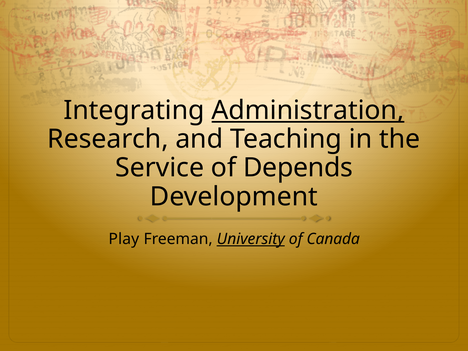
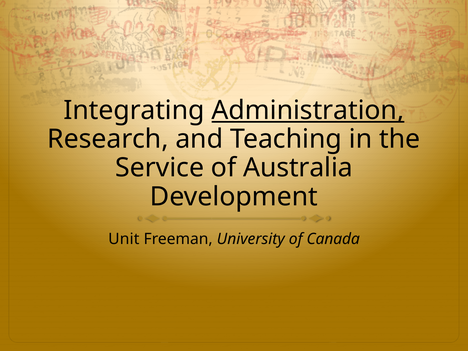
Depends: Depends -> Australia
Play: Play -> Unit
University underline: present -> none
